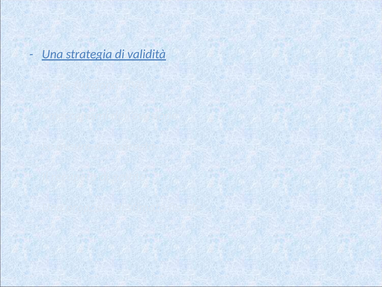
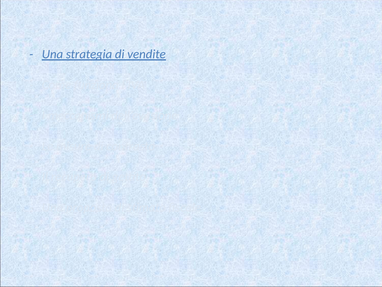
validità: validità -> vendite
